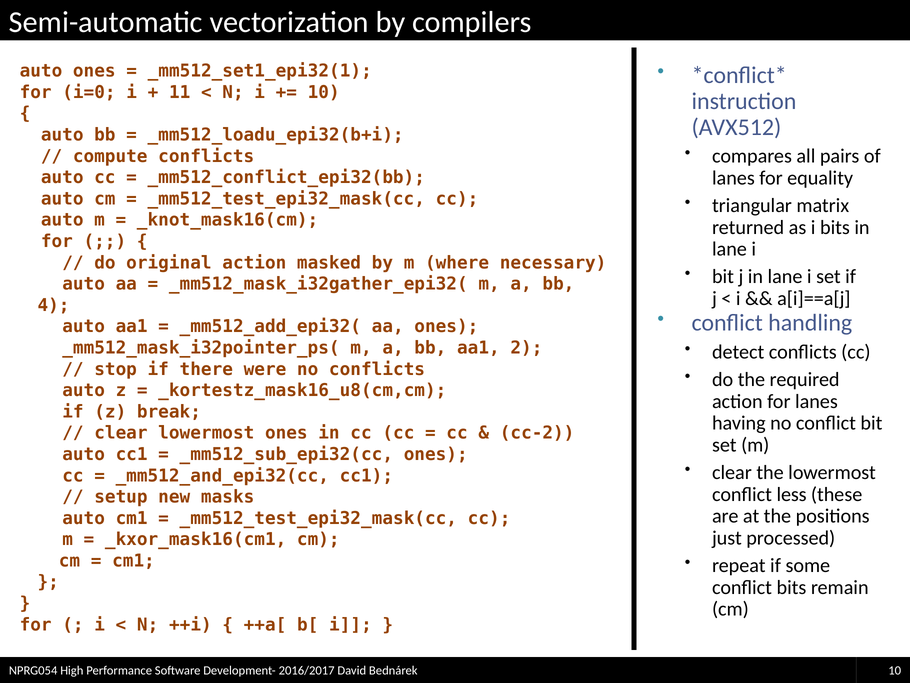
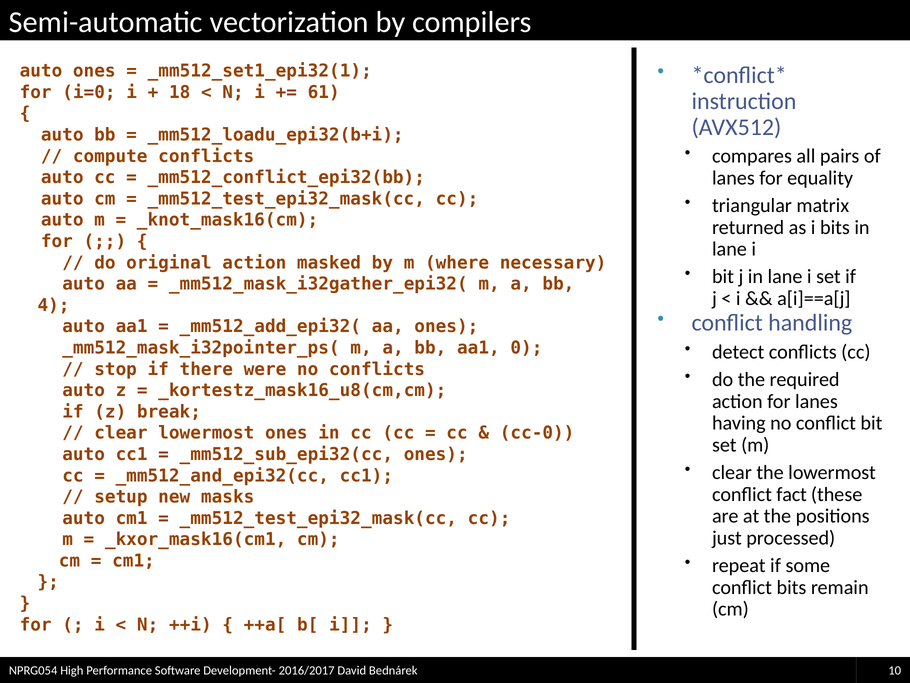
11: 11 -> 18
10 at (324, 92): 10 -> 61
2: 2 -> 0
cc-2: cc-2 -> cc-0
less: less -> fact
